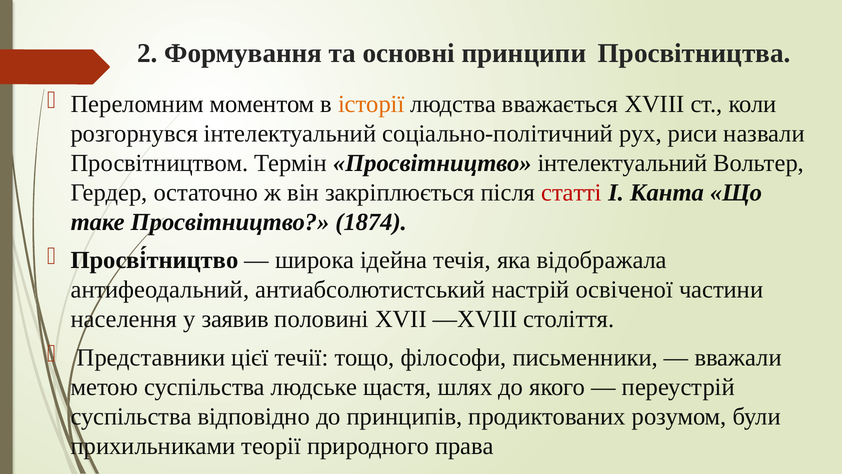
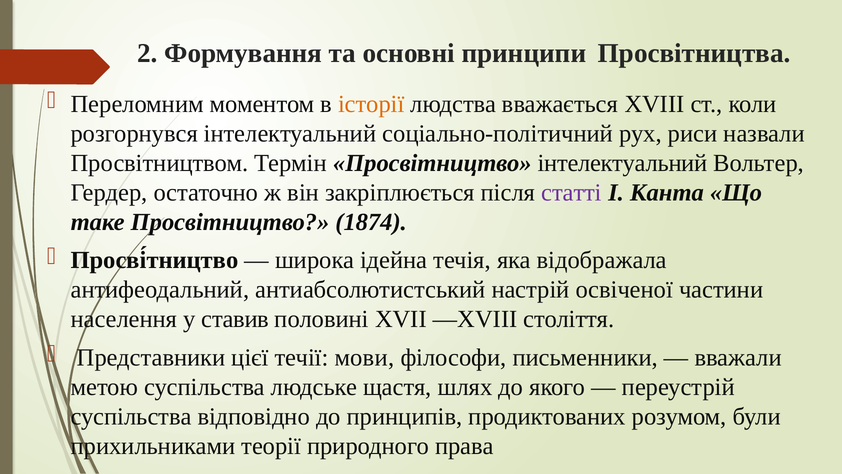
статті colour: red -> purple
заявив: заявив -> ставив
тощо: тощо -> мови
